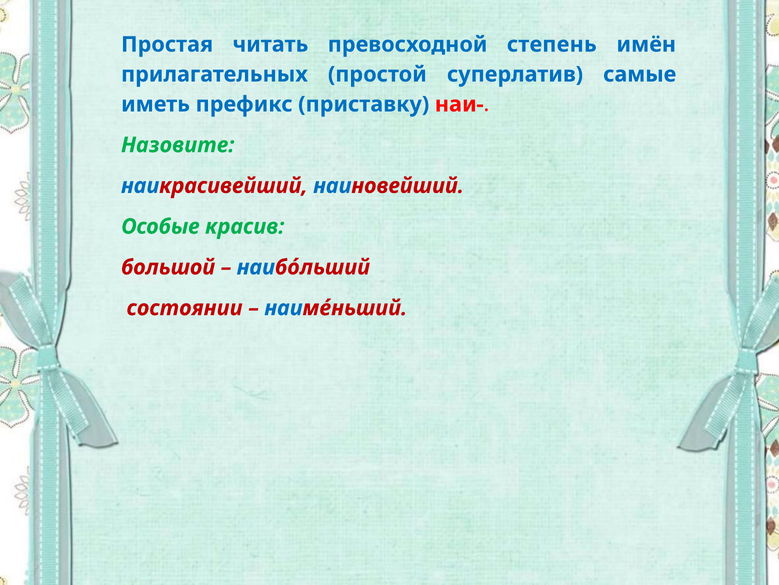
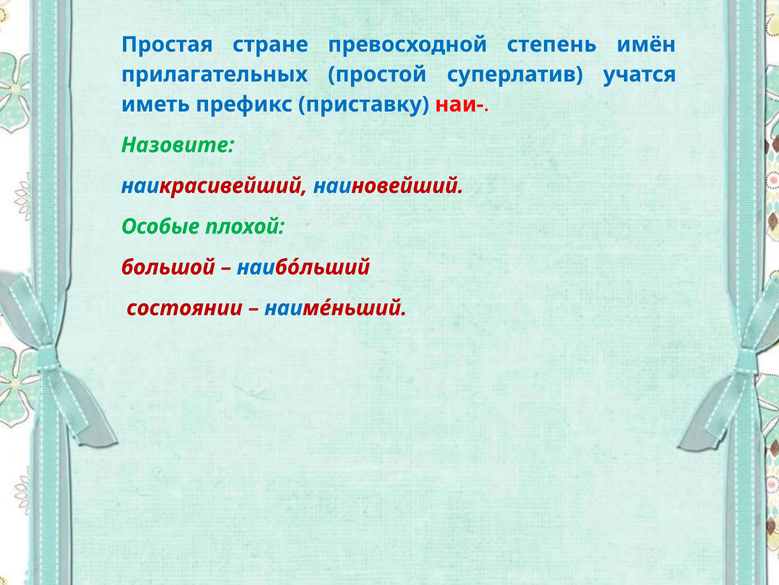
читать: читать -> стране
самые: самые -> учатся
красив: красив -> плохой
